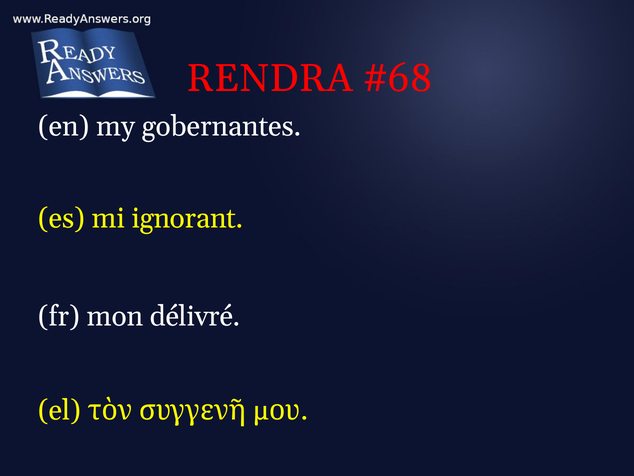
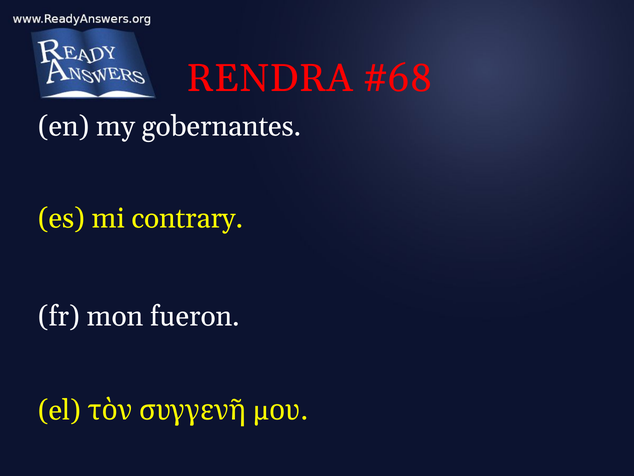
ignorant: ignorant -> contrary
délivré: délivré -> fueron
